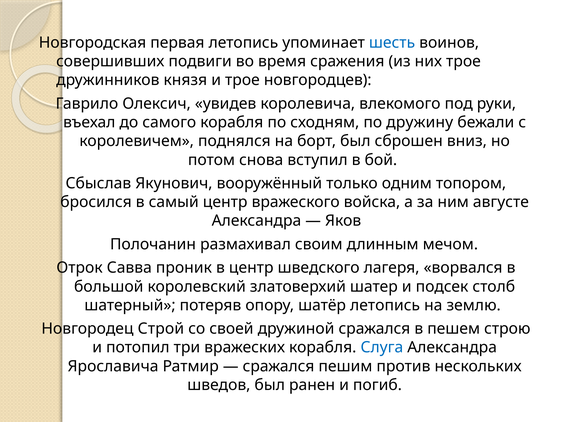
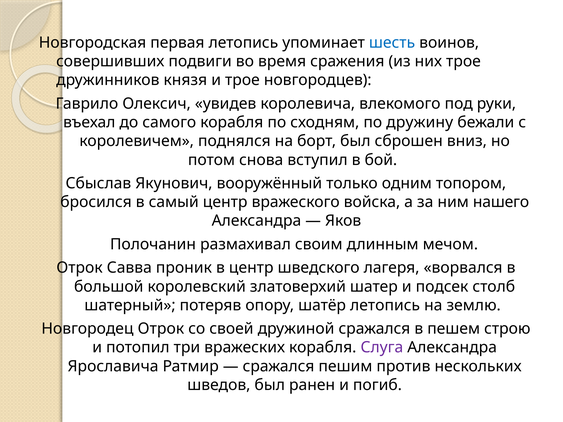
августе: августе -> нашего
Новгородец Строй: Строй -> Отрок
Слуга colour: blue -> purple
